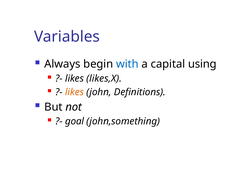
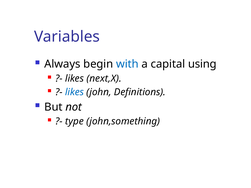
likes,X: likes,X -> next,X
likes at (75, 92) colour: orange -> blue
goal: goal -> type
